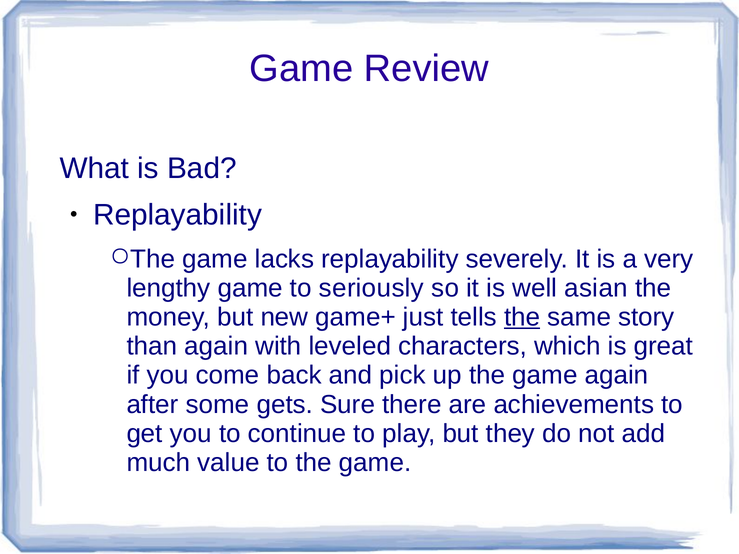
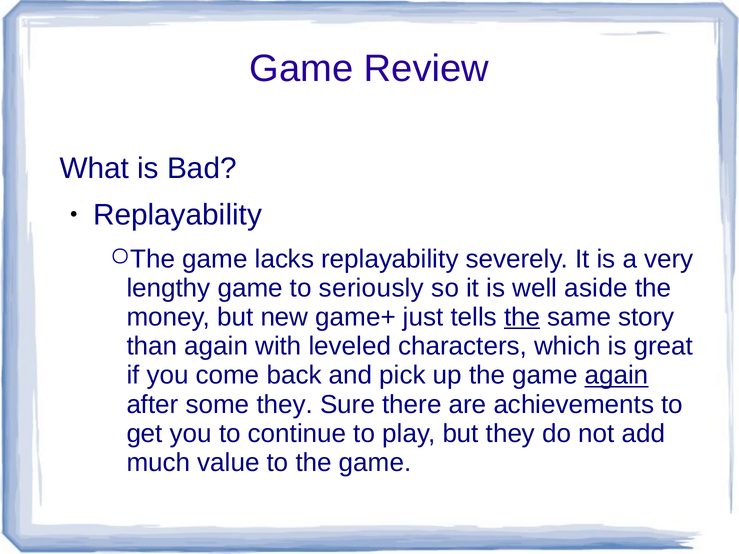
asian: asian -> aside
again at (617, 376) underline: none -> present
some gets: gets -> they
